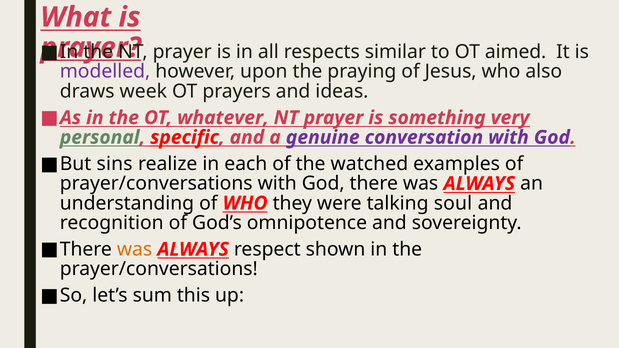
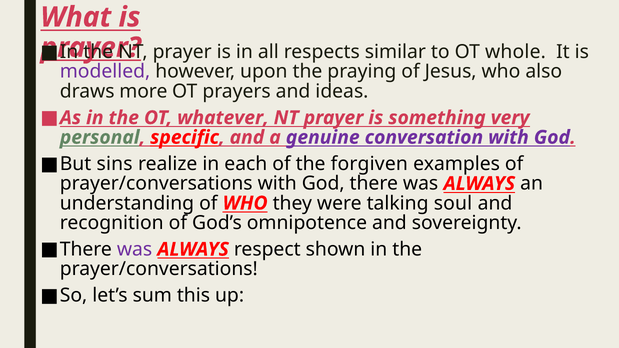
aimed: aimed -> whole
week: week -> more
watched: watched -> forgiven
was at (135, 249) colour: orange -> purple
